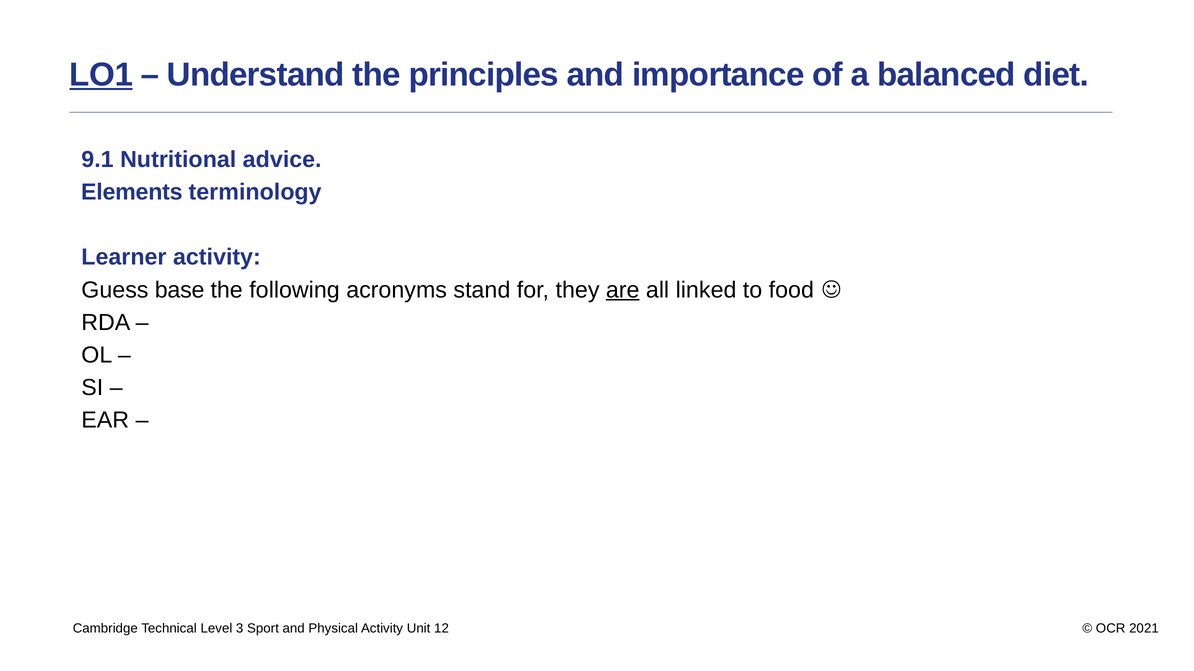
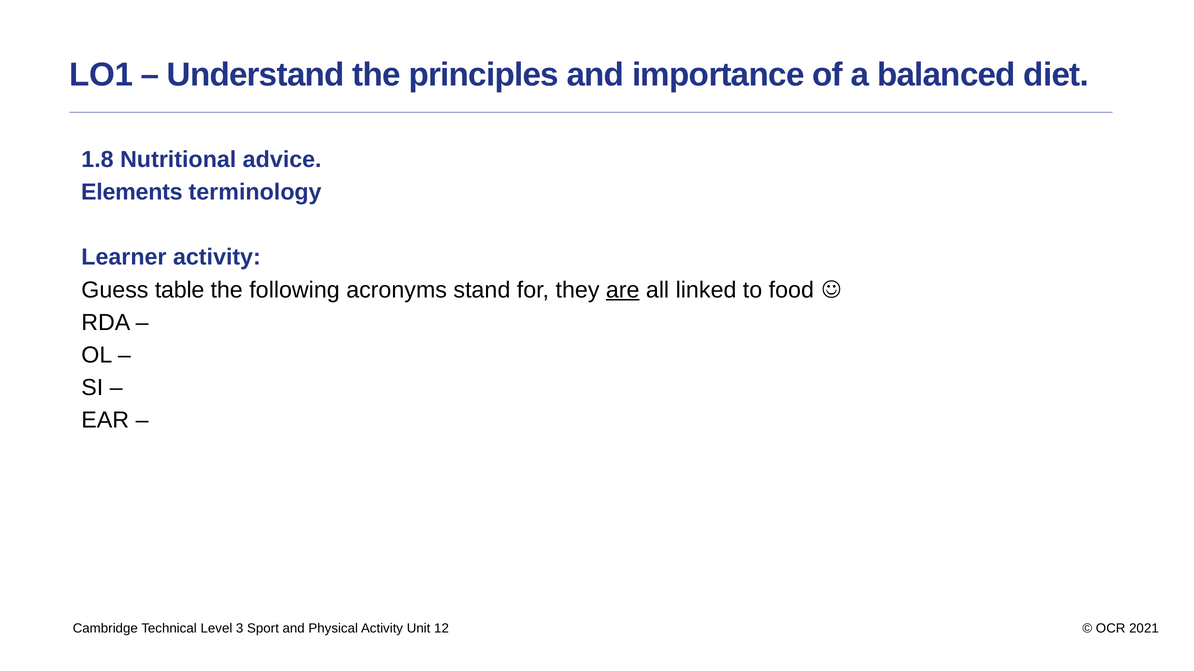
LO1 underline: present -> none
9.1: 9.1 -> 1.8
base: base -> table
